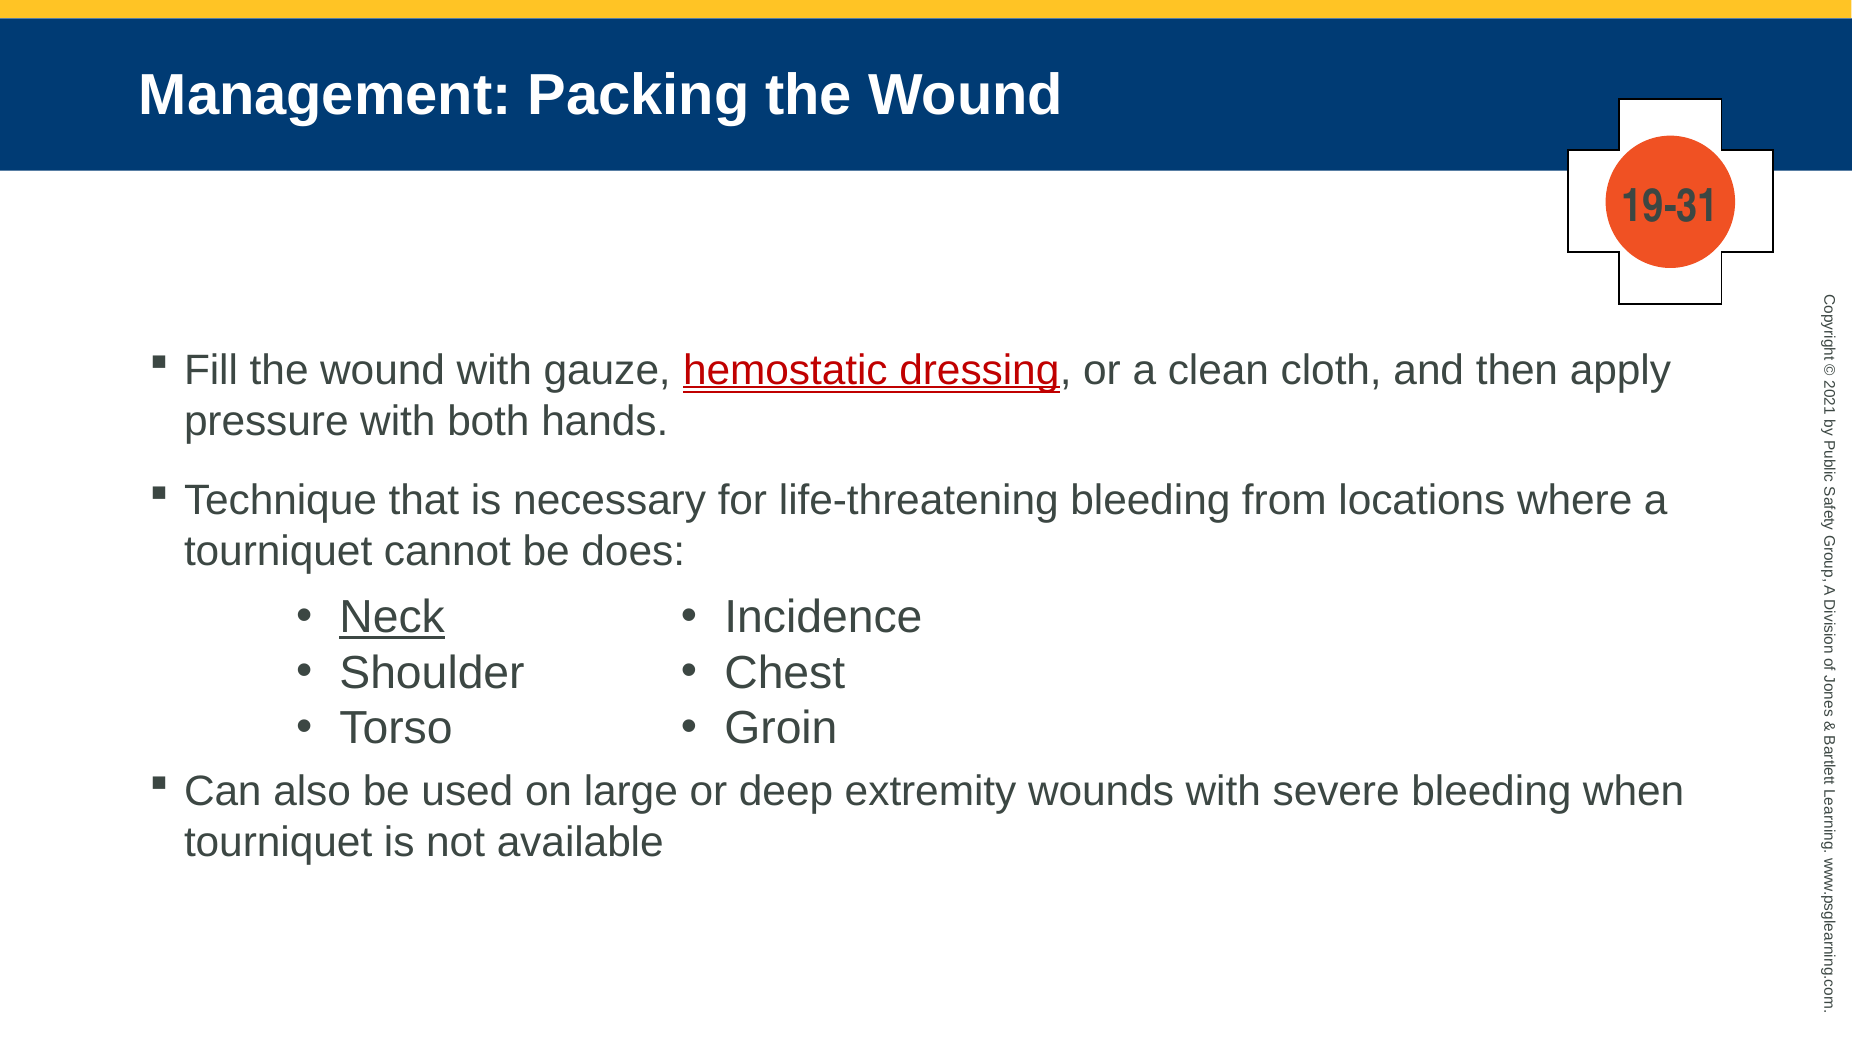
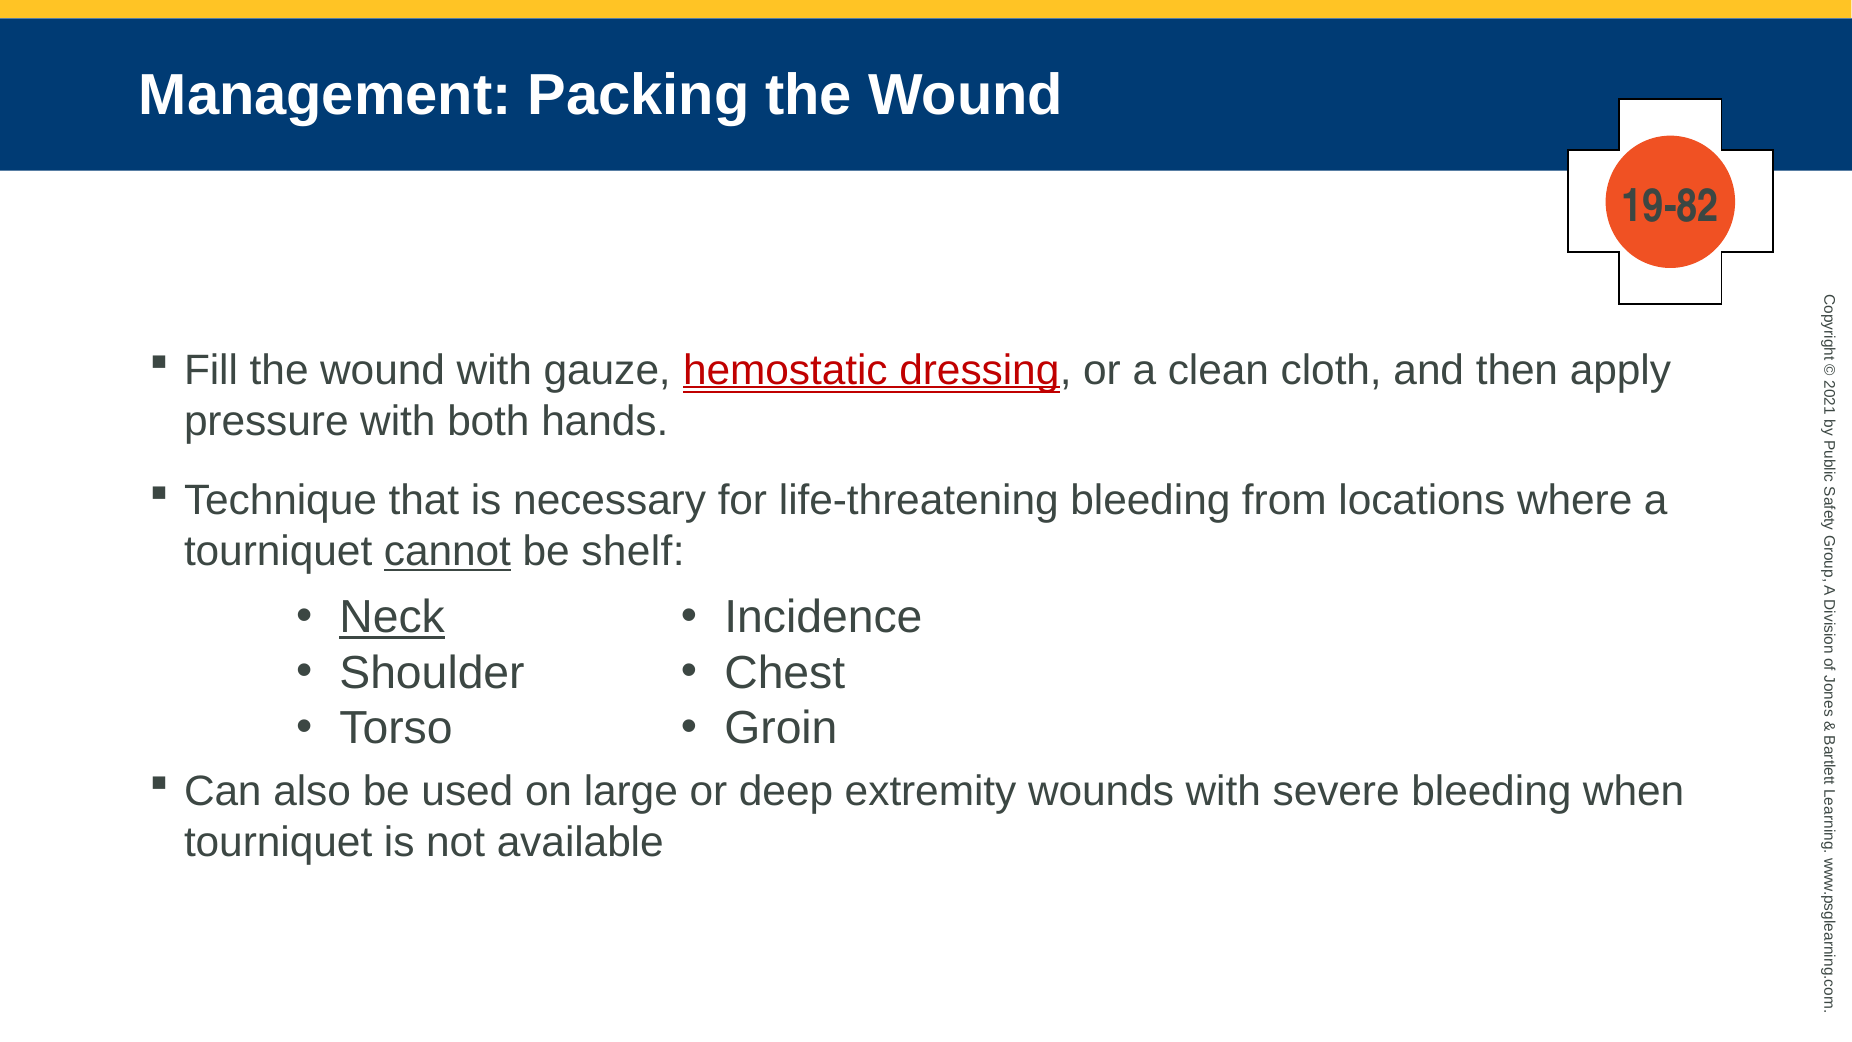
19-31: 19-31 -> 19-82
cannot underline: none -> present
does: does -> shelf
